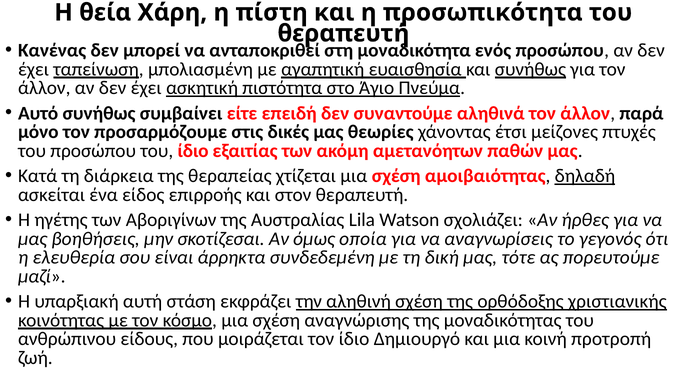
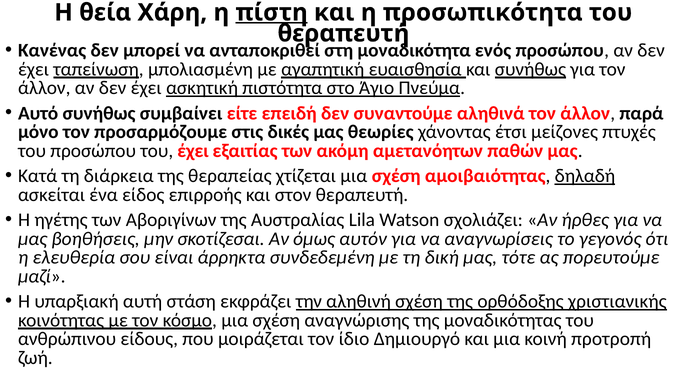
πίστη underline: none -> present
του ίδιο: ίδιο -> έχει
οποία: οποία -> αυτόν
